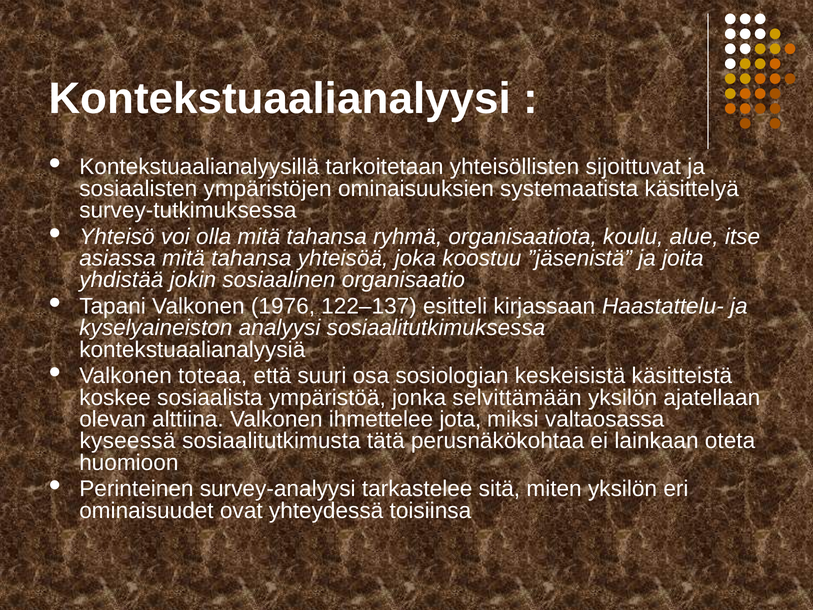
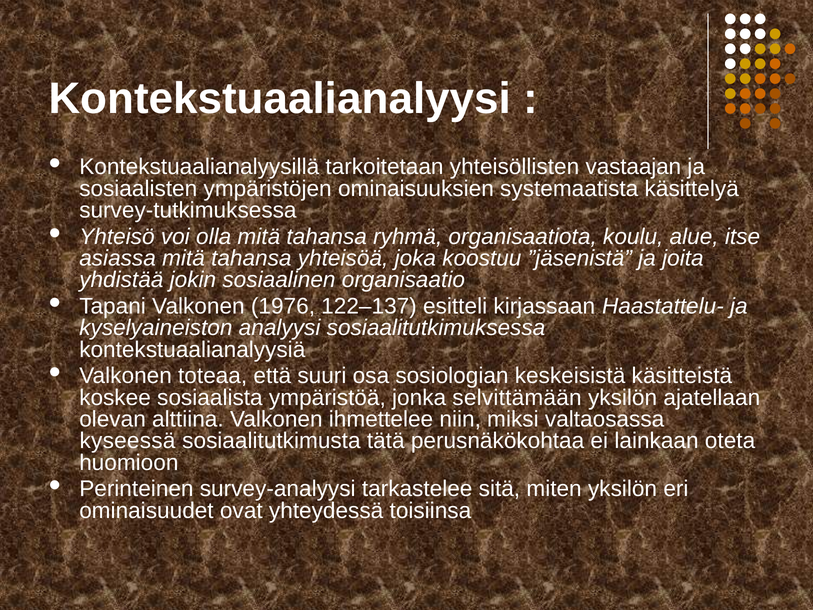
sijoittuvat: sijoittuvat -> vastaajan
jota: jota -> niin
